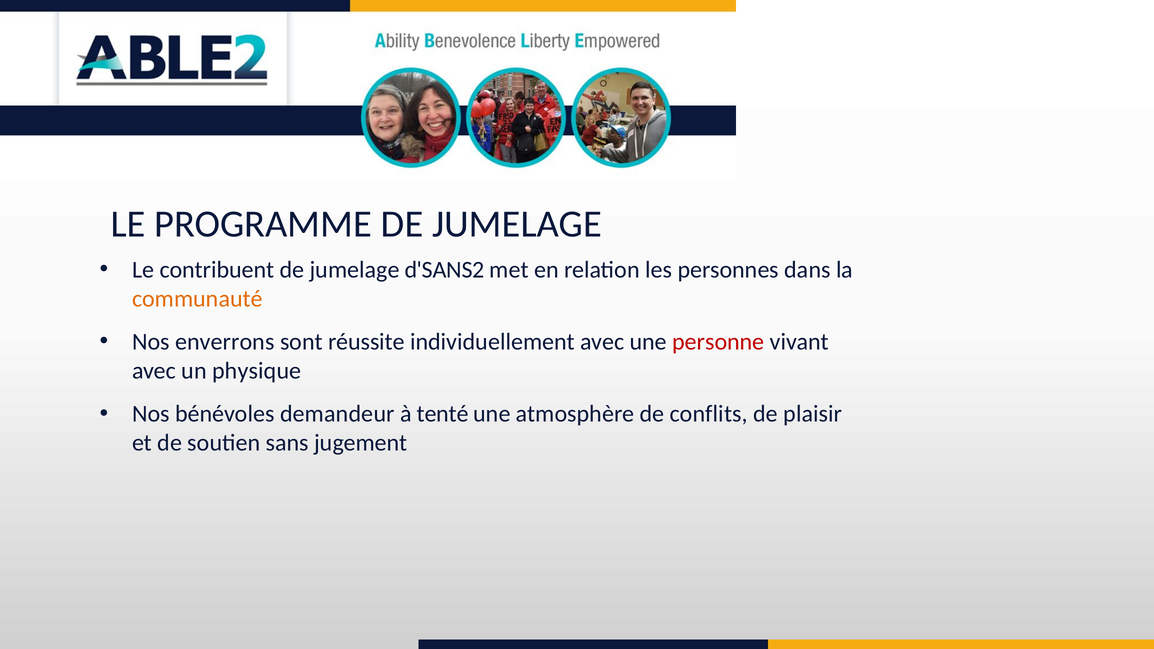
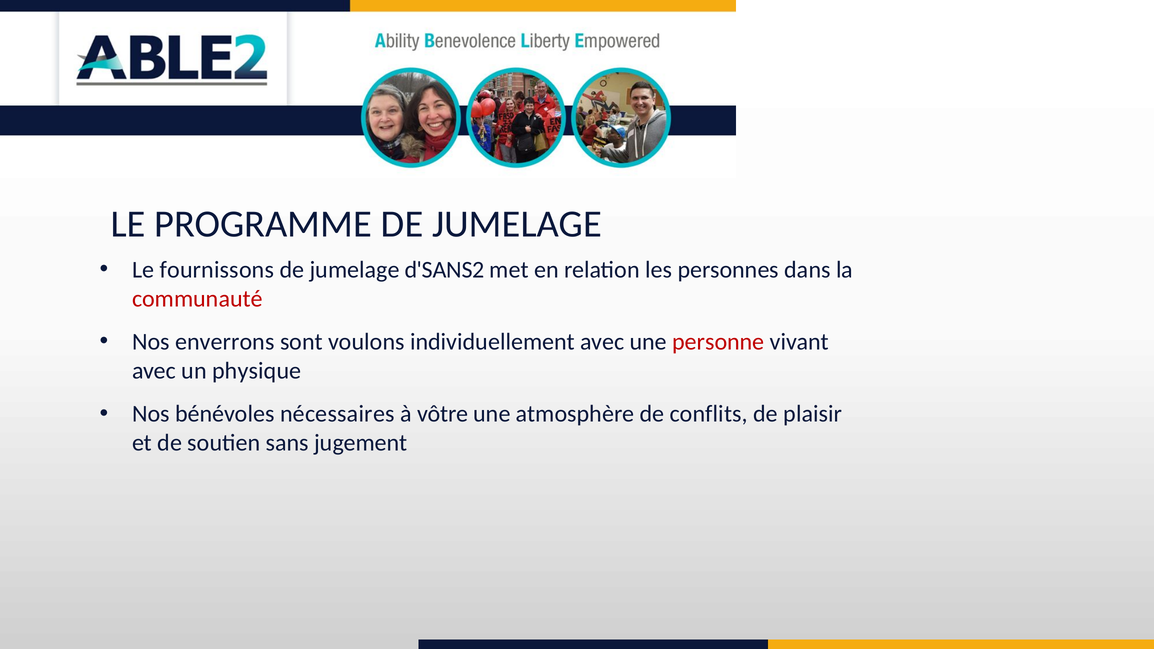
contribuent: contribuent -> fournissons
communauté colour: orange -> red
réussite: réussite -> voulons
demandeur: demandeur -> nécessaires
tenté: tenté -> vôtre
